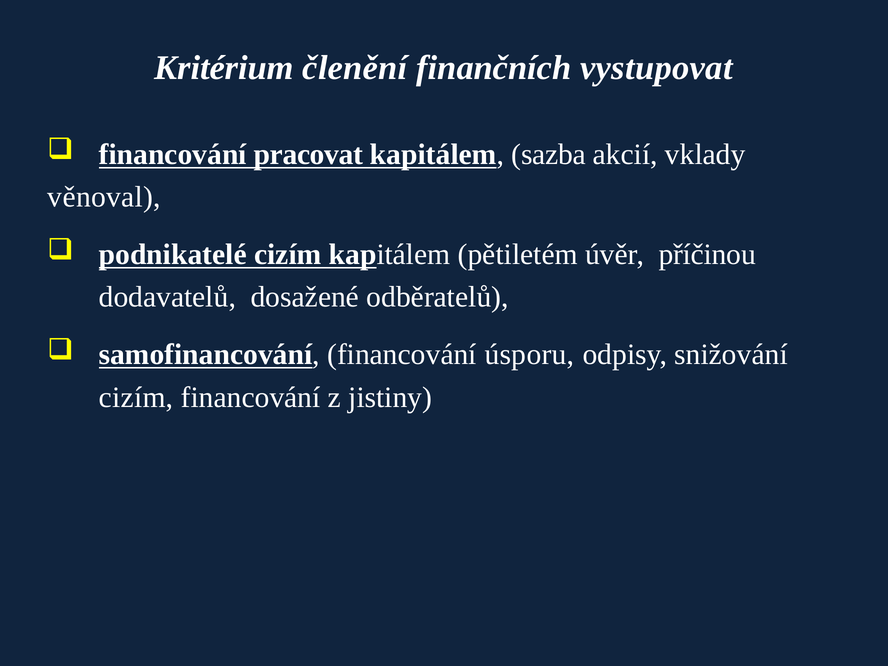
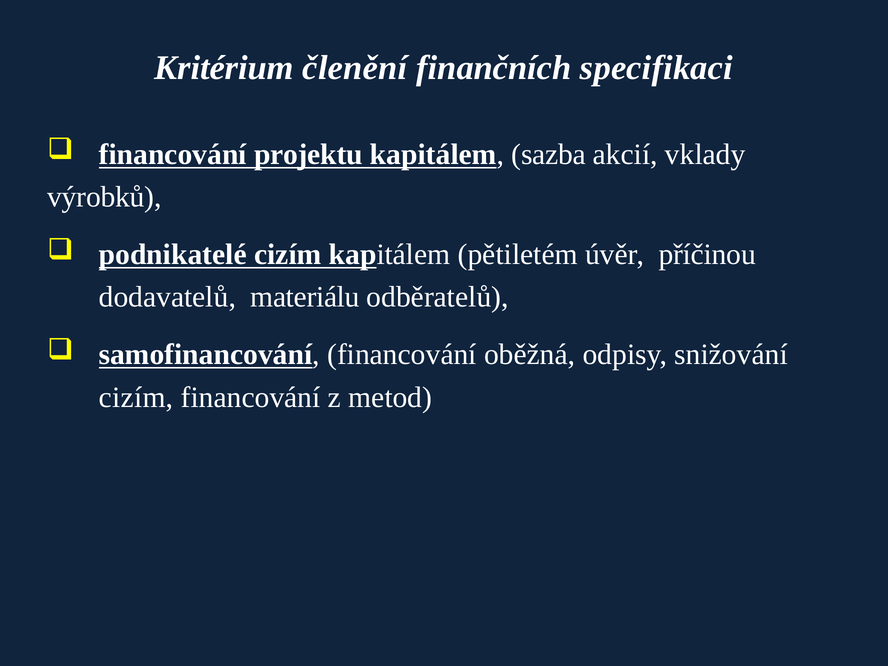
vystupovat: vystupovat -> specifikaci
pracovat: pracovat -> projektu
věnoval: věnoval -> výrobků
dosažené: dosažené -> materiálu
úsporu: úsporu -> oběžná
jistiny: jistiny -> metod
